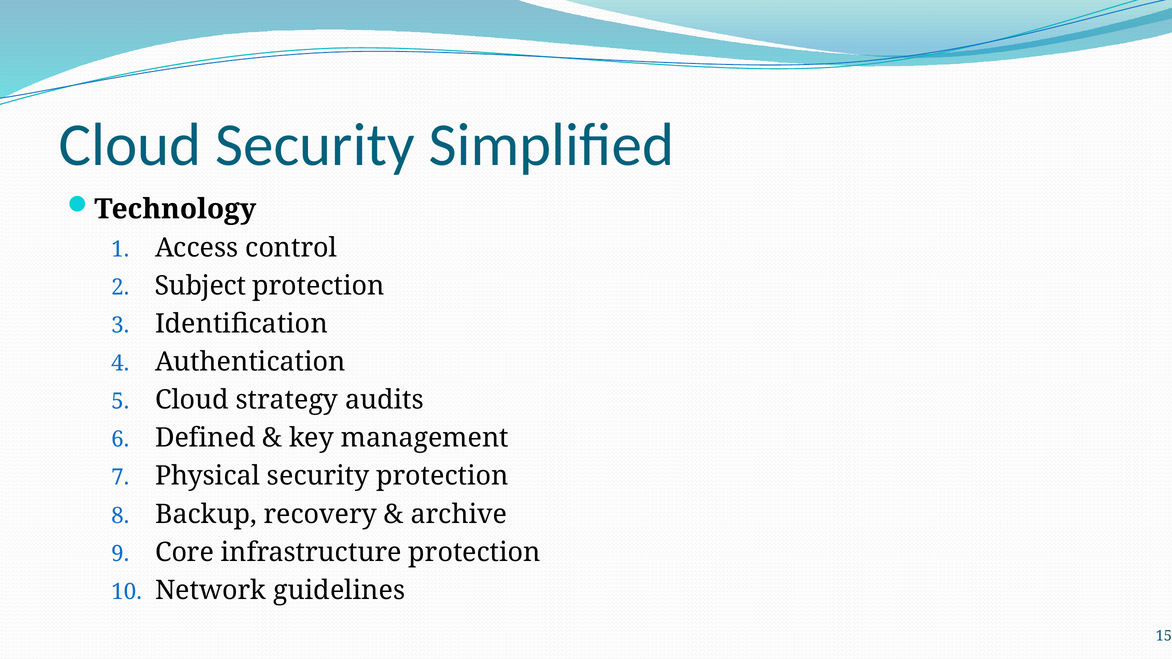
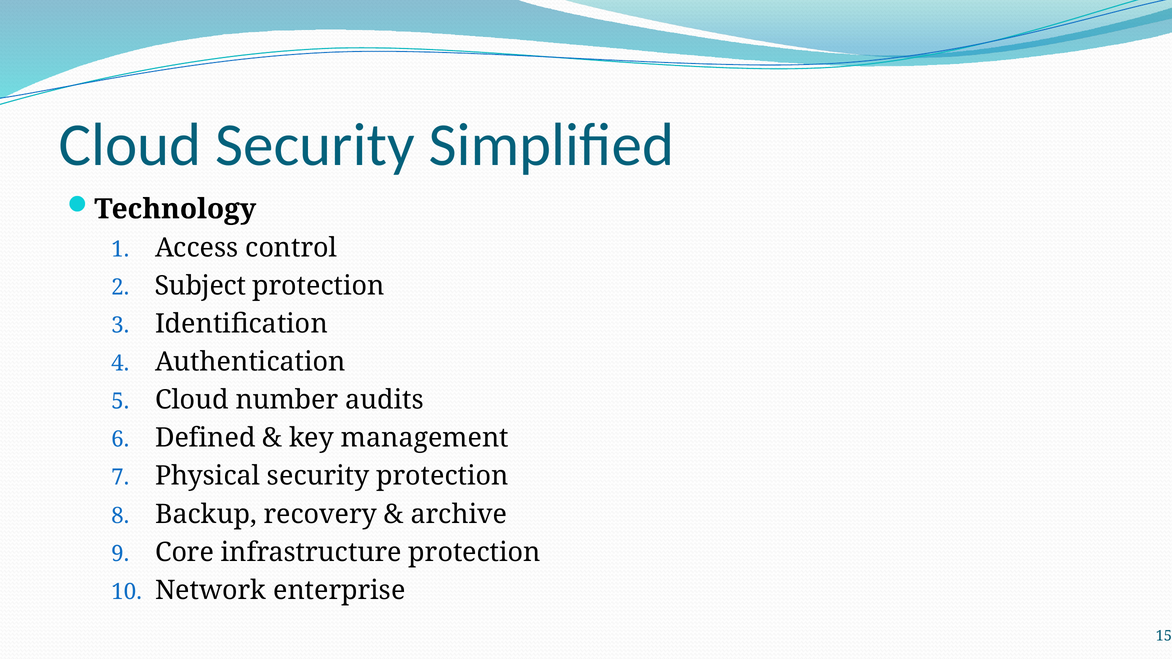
strategy: strategy -> number
guidelines: guidelines -> enterprise
